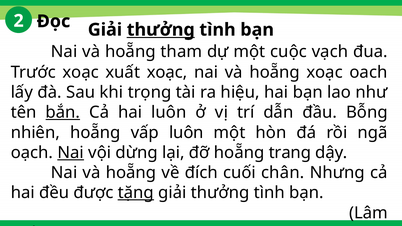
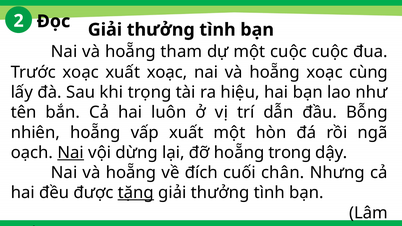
thưởng at (161, 30) underline: present -> none
cuộc vạch: vạch -> cuộc
oach: oach -> cùng
bắn underline: present -> none
vấp luôn: luôn -> xuất
trang: trang -> trong
